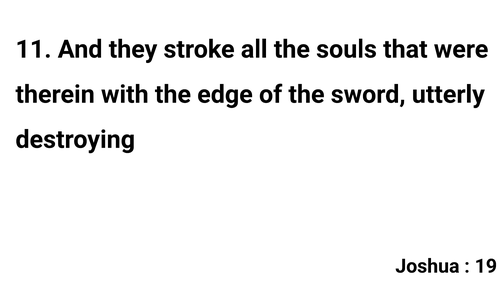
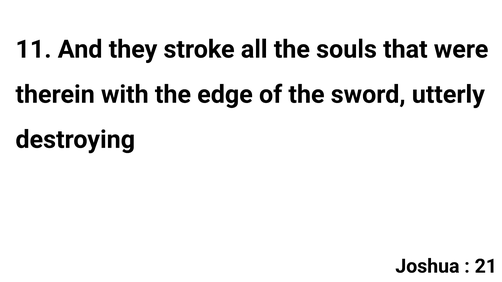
19: 19 -> 21
